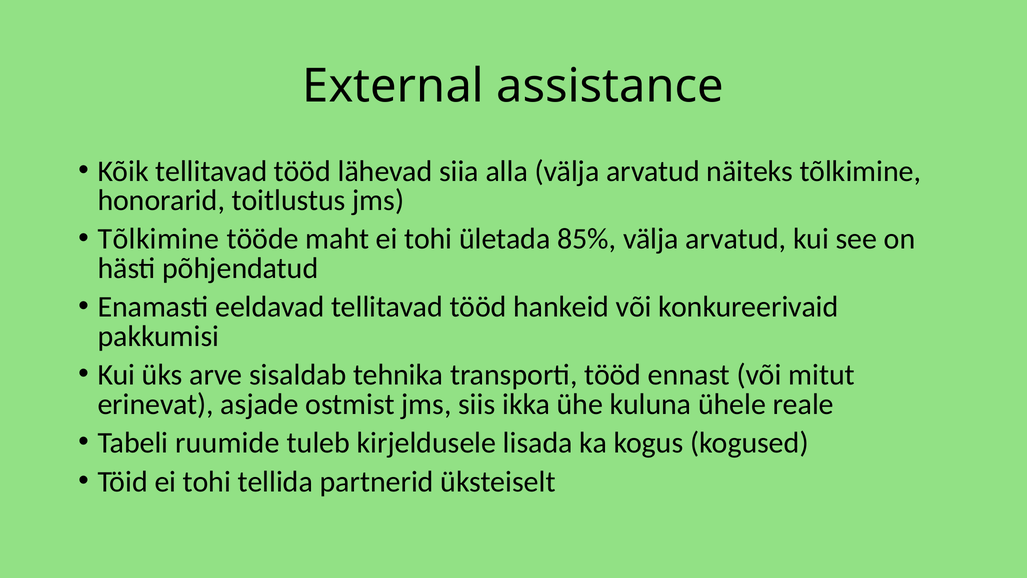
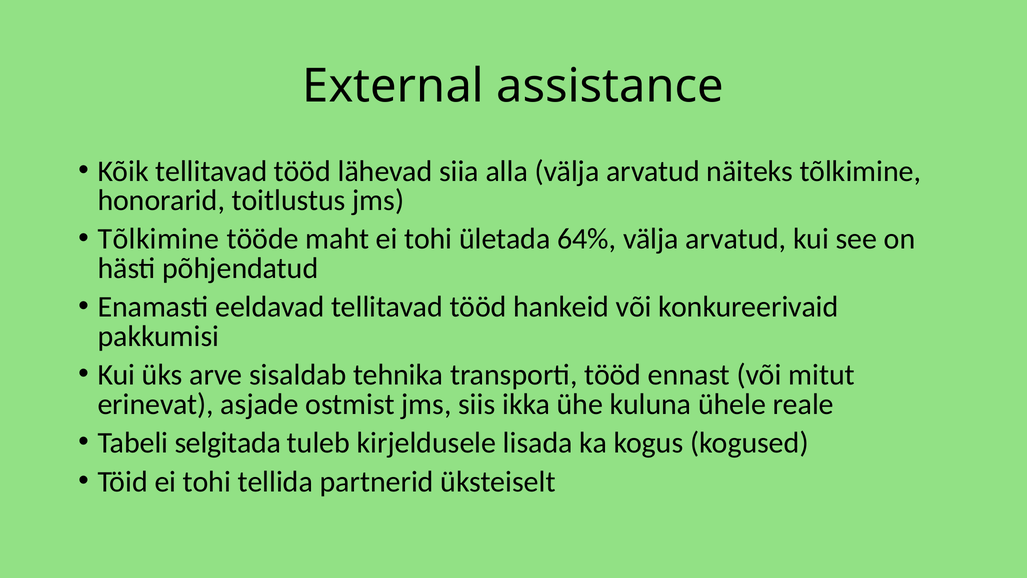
85%: 85% -> 64%
ruumide: ruumide -> selgitada
